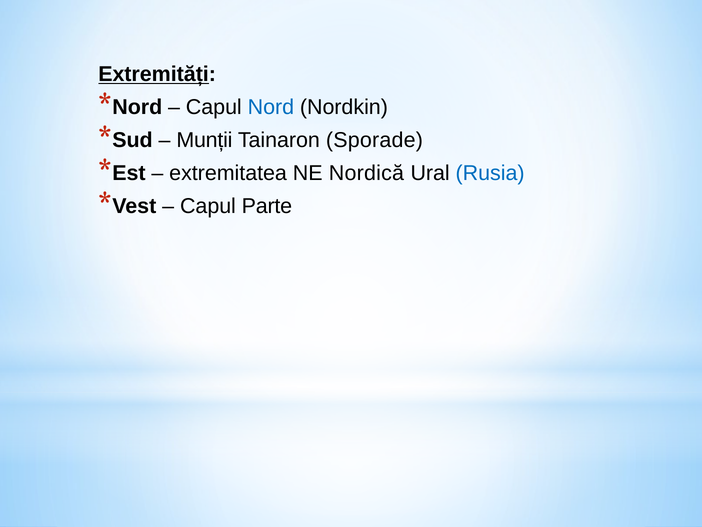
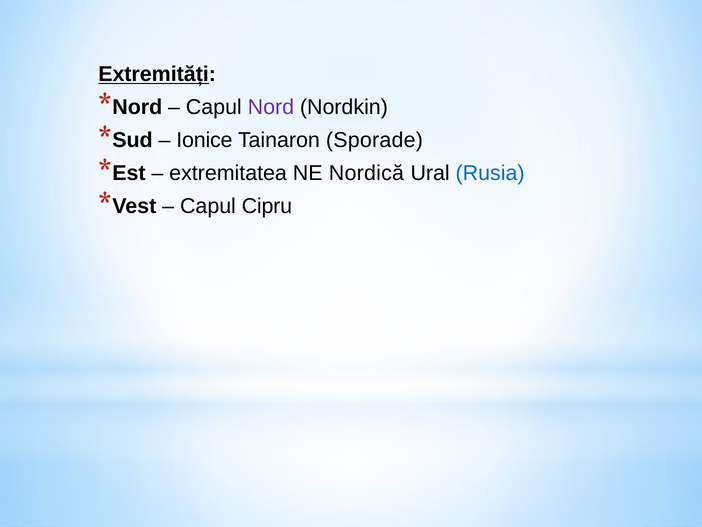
Nord colour: blue -> purple
Munții: Munții -> Ionice
Parte: Parte -> Cipru
